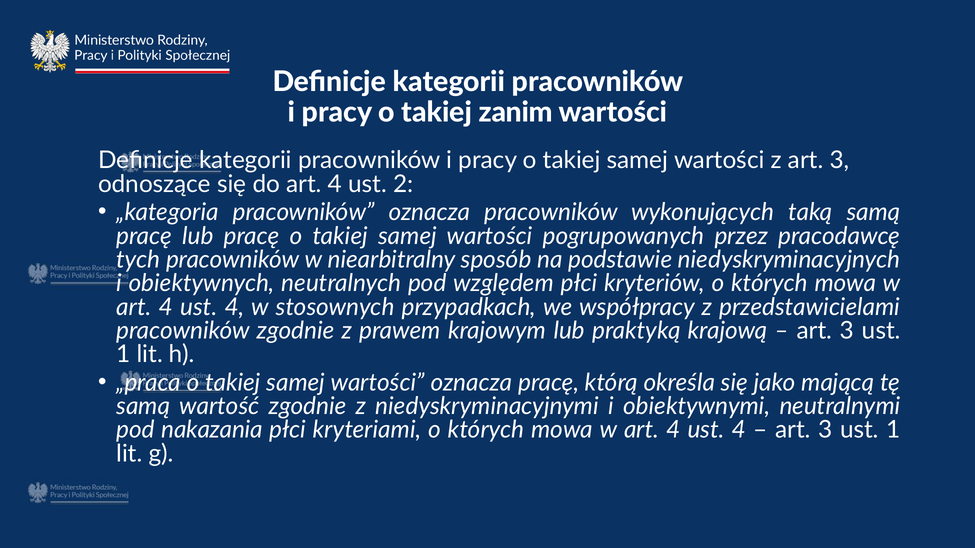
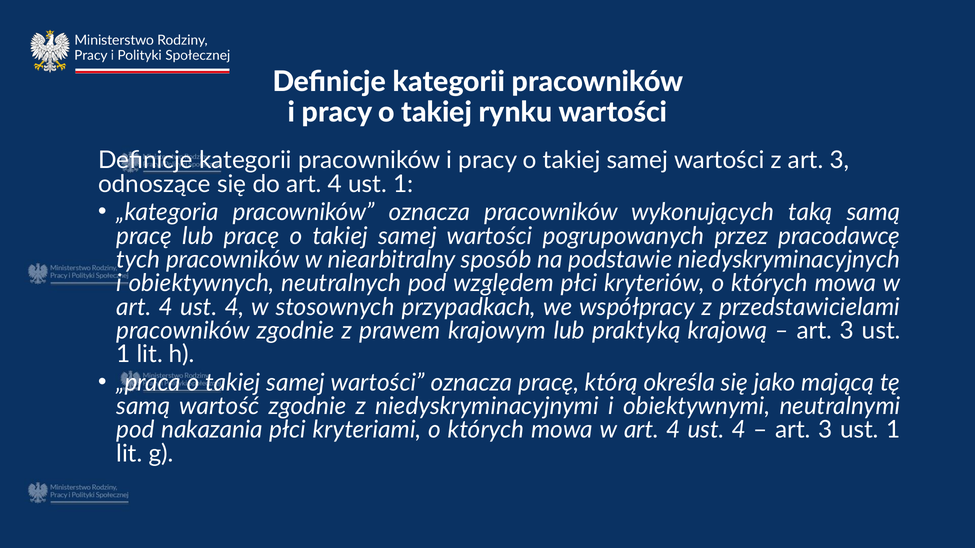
zanim: zanim -> rynku
4 ust 2: 2 -> 1
